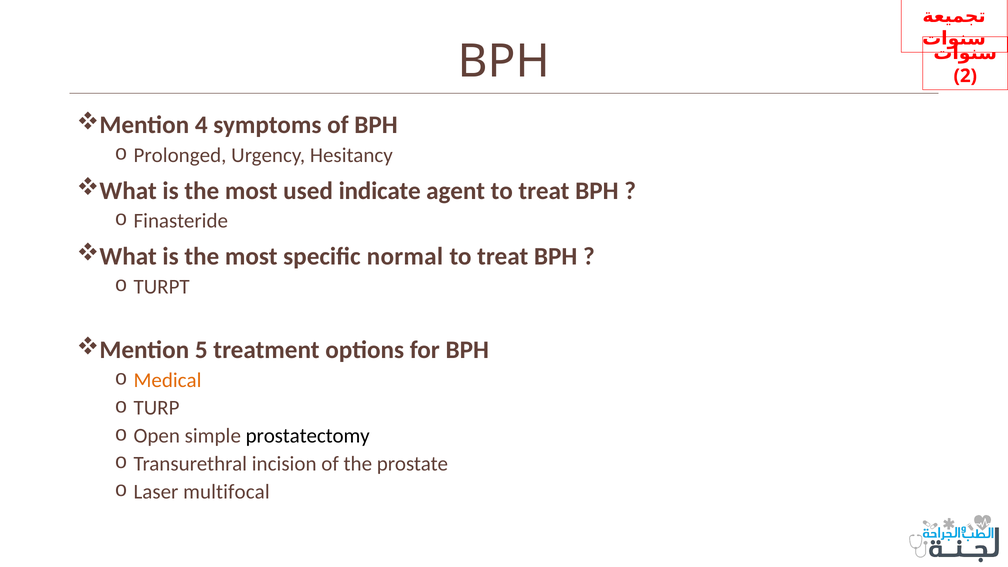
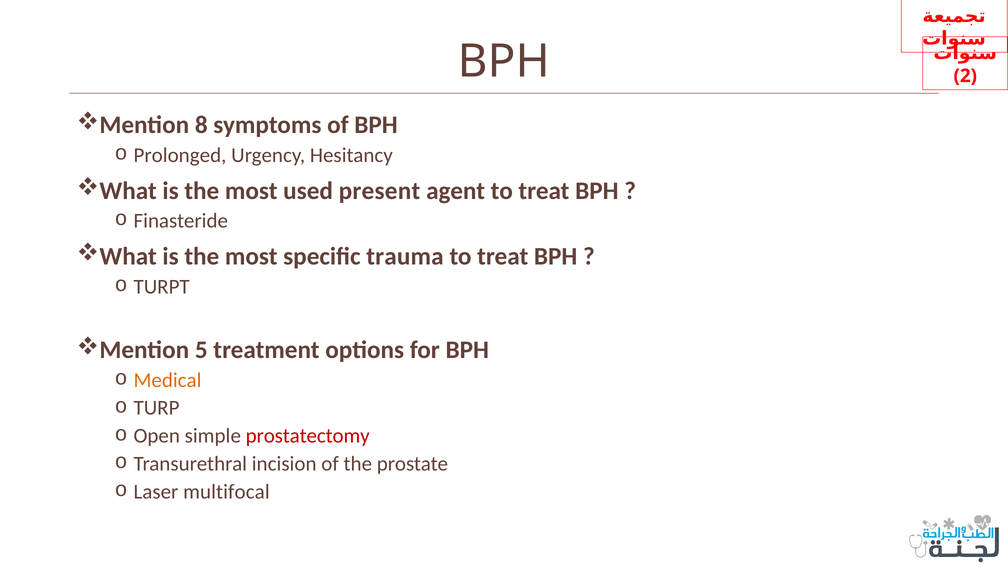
4: 4 -> 8
indicate: indicate -> present
normal: normal -> trauma
prostatectomy colour: black -> red
